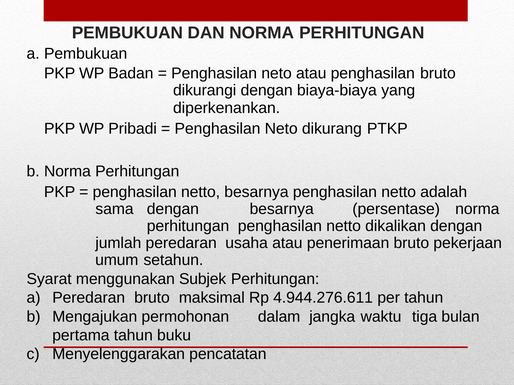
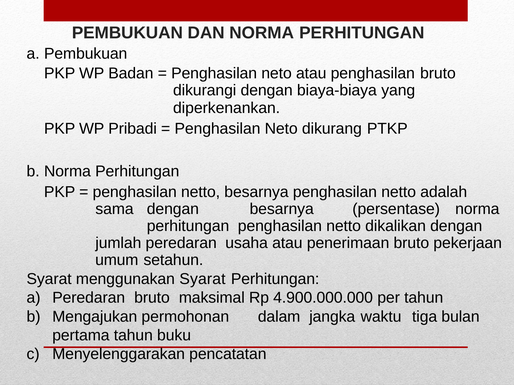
menggunakan Subjek: Subjek -> Syarat
4.944.276.611: 4.944.276.611 -> 4.900.000.000
